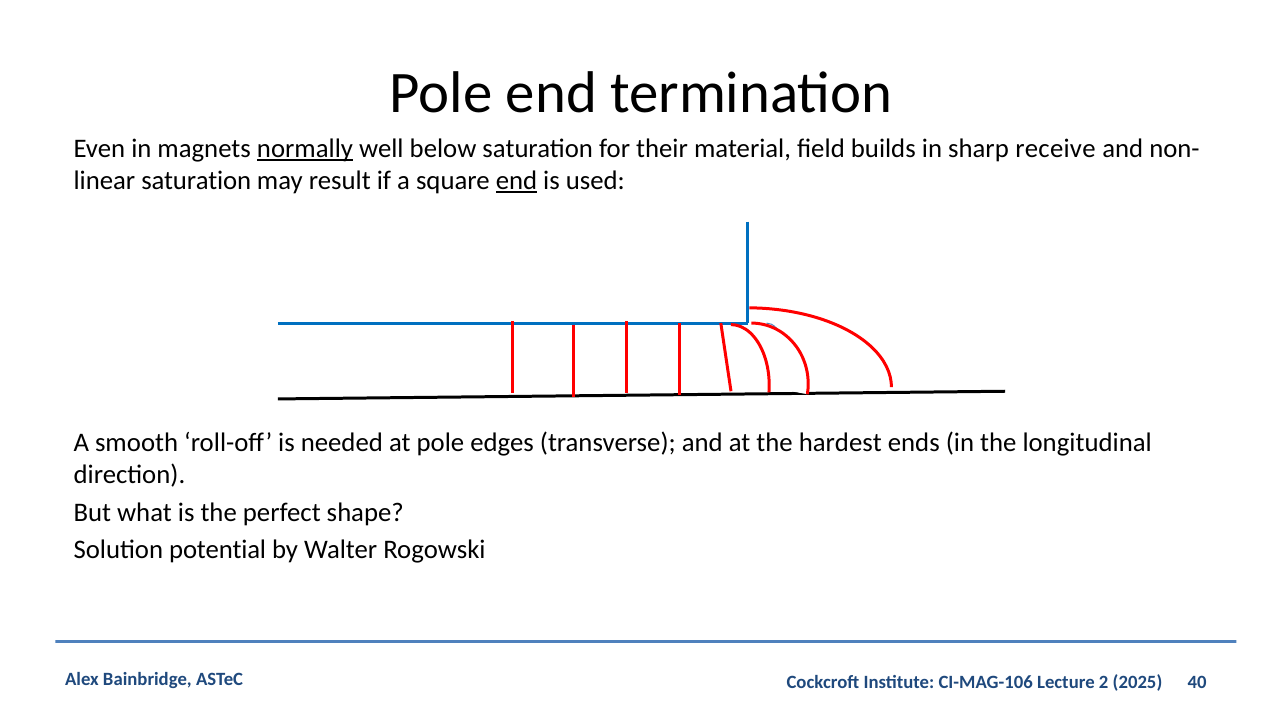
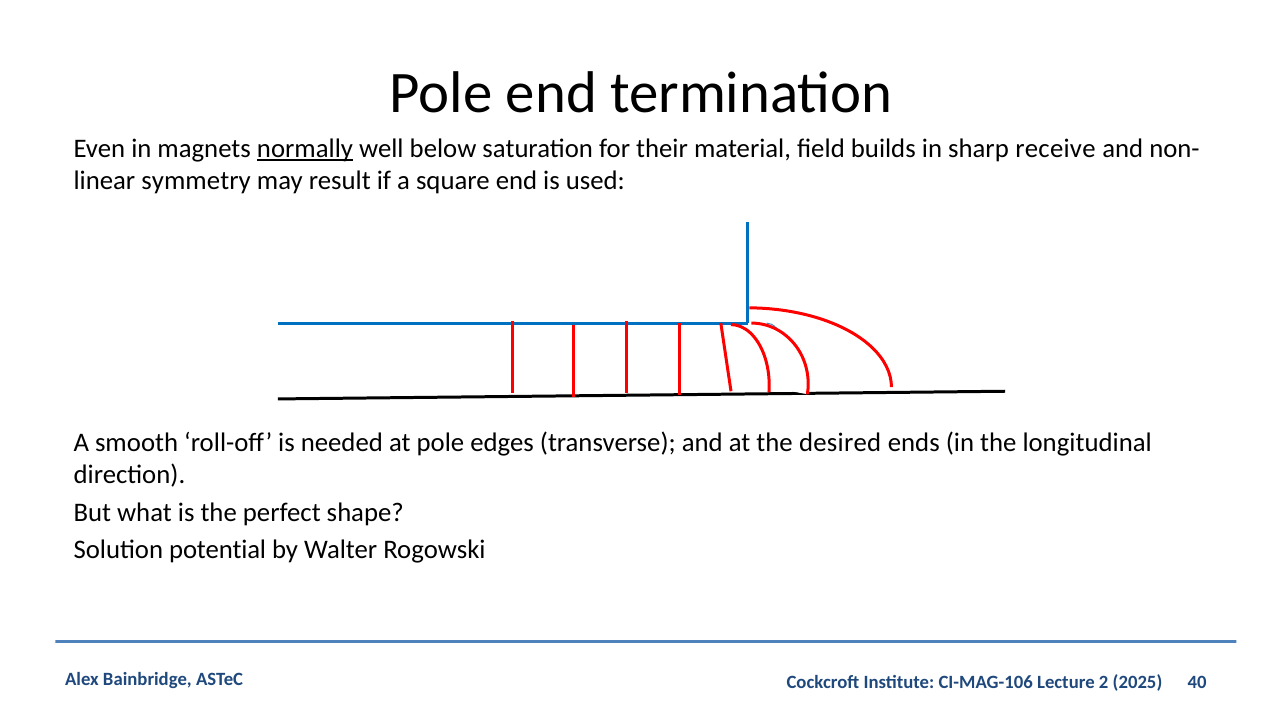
saturation at (196, 181): saturation -> symmetry
end at (516, 181) underline: present -> none
hardest: hardest -> desired
